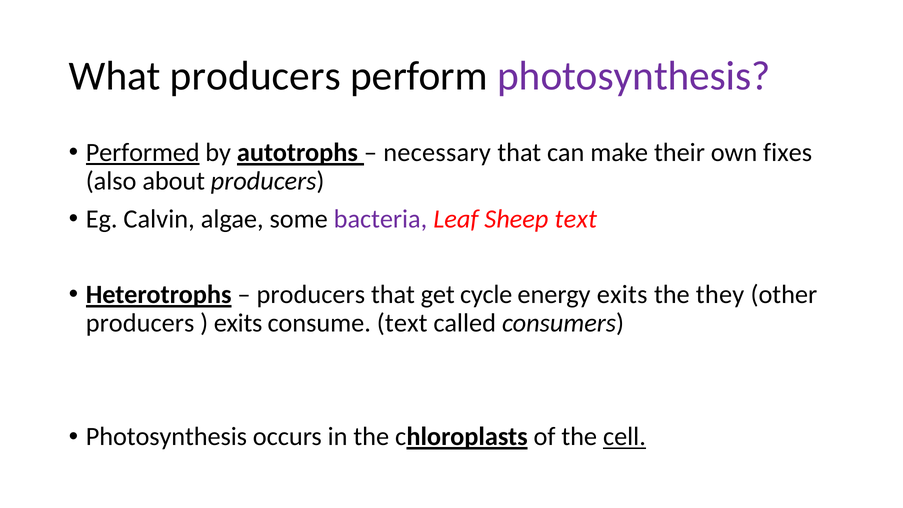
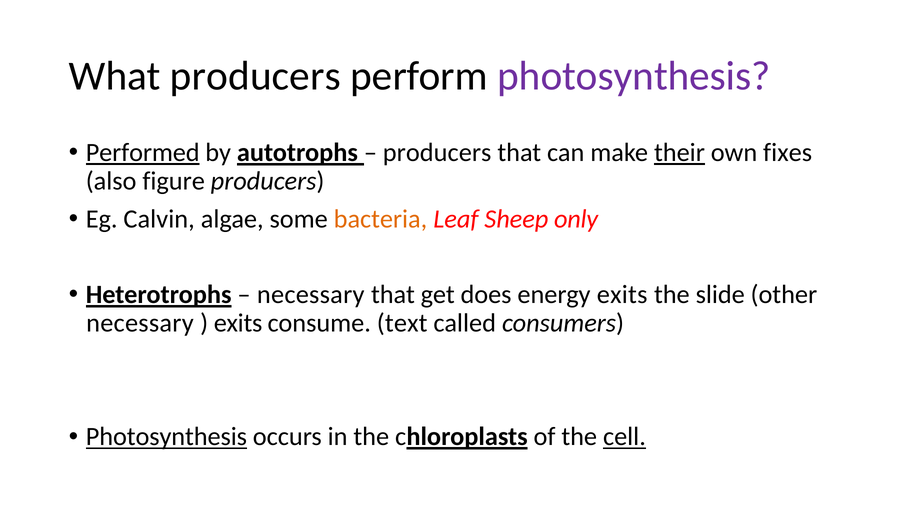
necessary at (437, 153): necessary -> producers
their underline: none -> present
about: about -> figure
bacteria colour: purple -> orange
Sheep text: text -> only
producers at (311, 295): producers -> necessary
cycle: cycle -> does
they: they -> slide
producers at (140, 323): producers -> necessary
Photosynthesis at (166, 437) underline: none -> present
